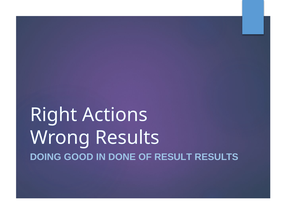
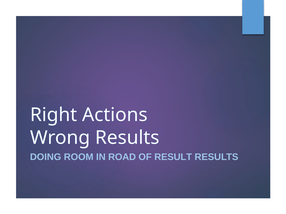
GOOD: GOOD -> ROOM
DONE: DONE -> ROAD
